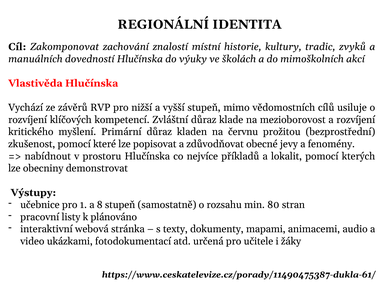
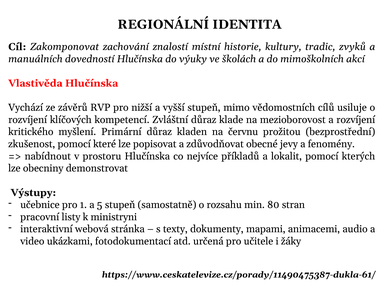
8: 8 -> 5
plánováno: plánováno -> ministryni
